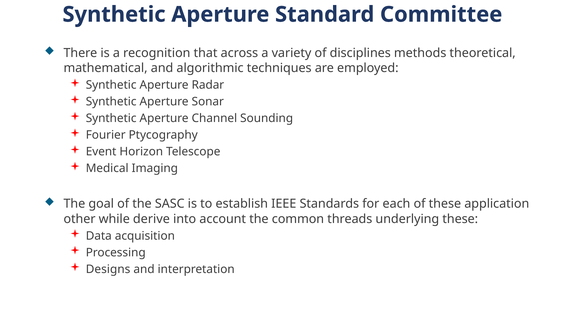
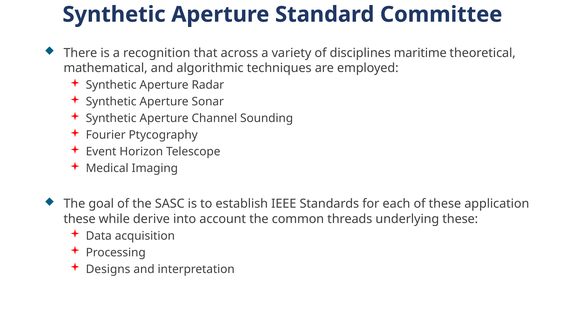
methods: methods -> maritime
other at (80, 219): other -> these
